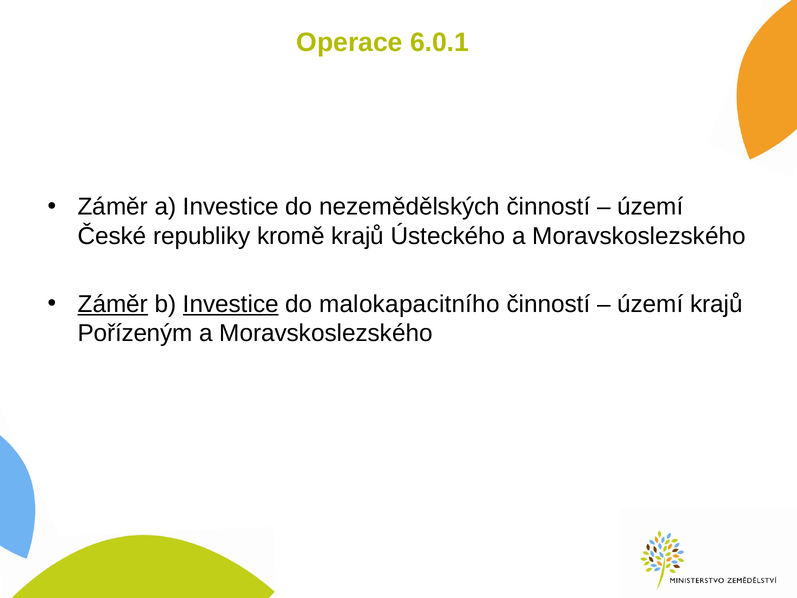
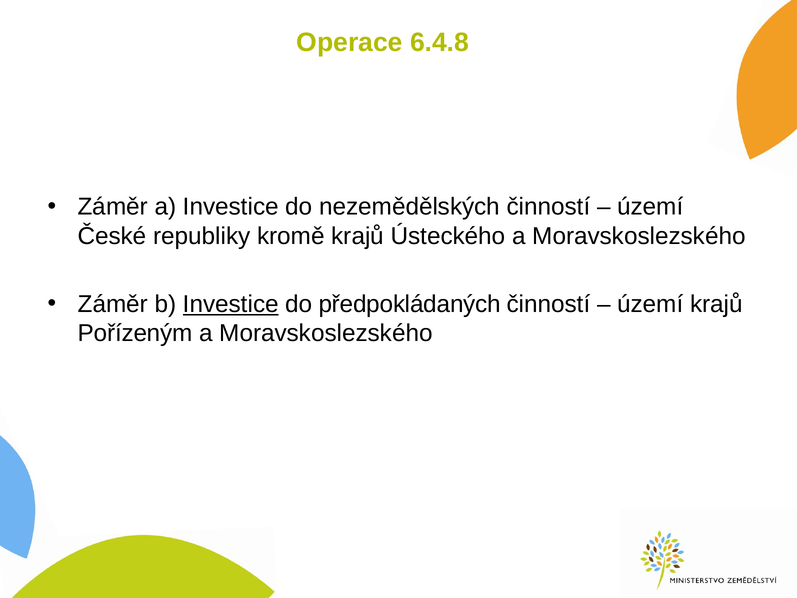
6.0.1: 6.0.1 -> 6.4.8
Záměr at (113, 304) underline: present -> none
malokapacitního: malokapacitního -> předpokládaných
